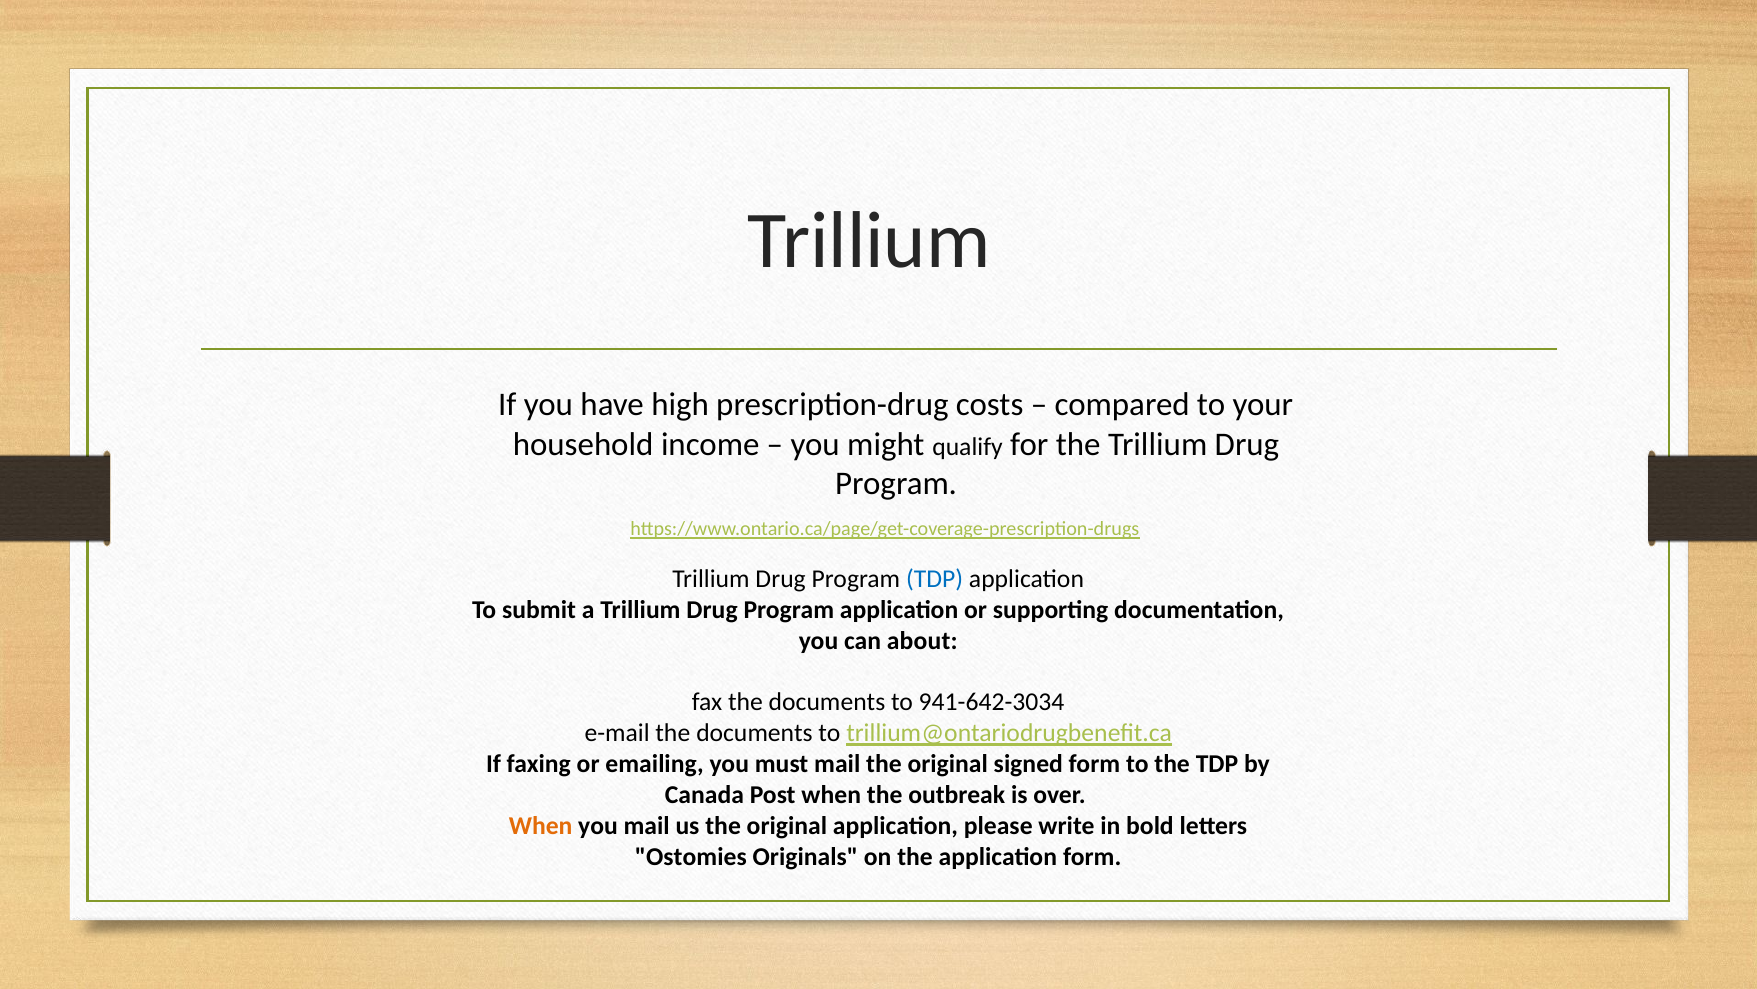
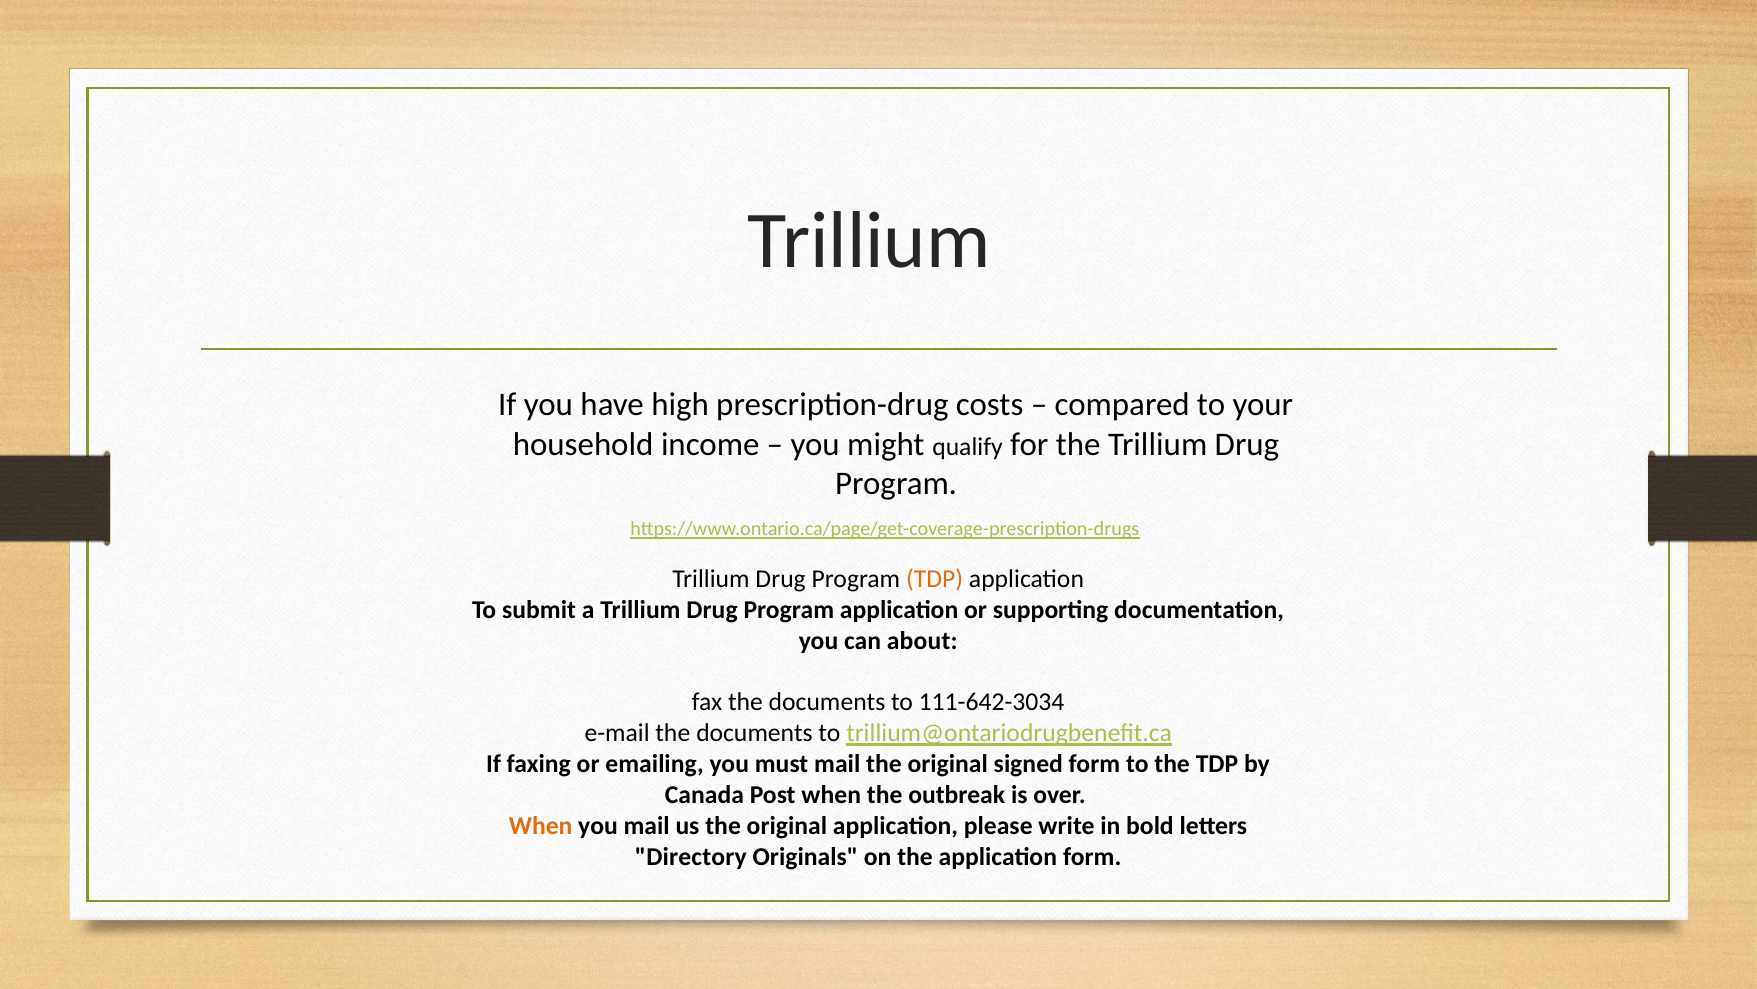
TDP at (935, 579) colour: blue -> orange
941-642-3034: 941-642-3034 -> 111-642-3034
Ostomies: Ostomies -> Directory
